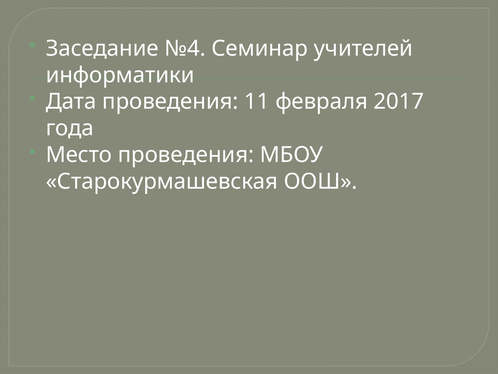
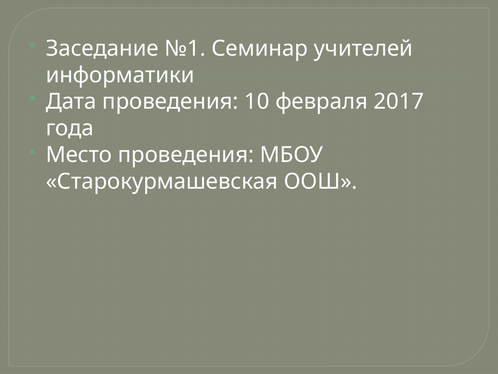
№4: №4 -> №1
11: 11 -> 10
